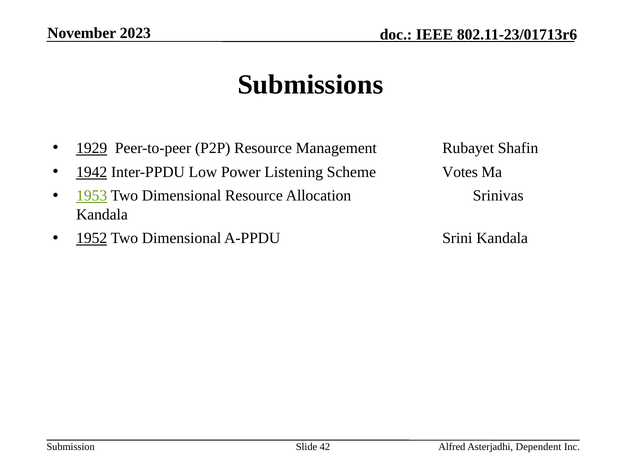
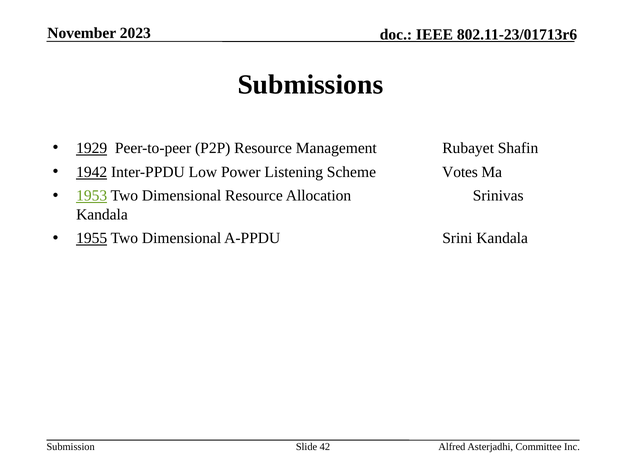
1952: 1952 -> 1955
Dependent: Dependent -> Committee
